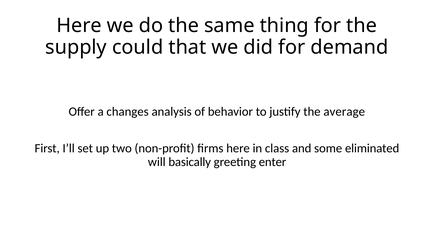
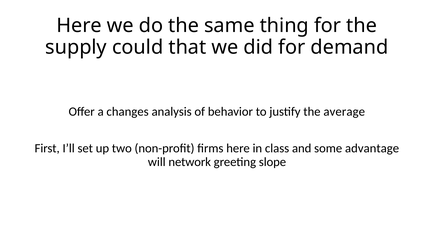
eliminated: eliminated -> advantage
basically: basically -> network
enter: enter -> slope
